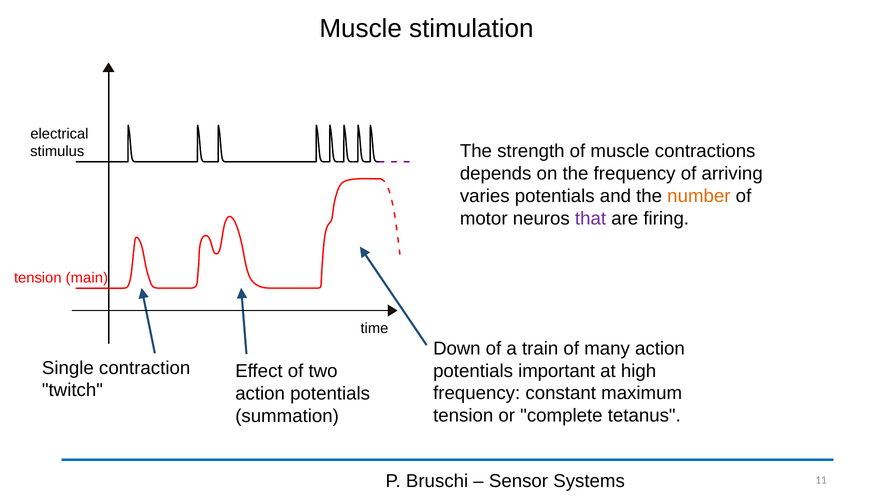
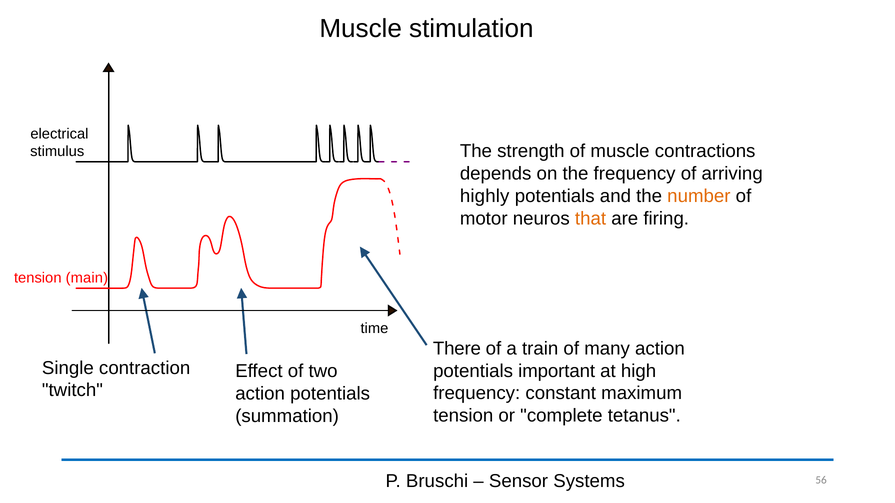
varies: varies -> highly
that colour: purple -> orange
Down: Down -> There
11: 11 -> 56
